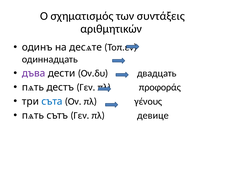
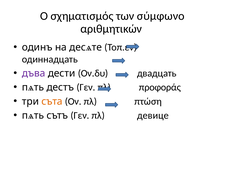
συντάξεις: συντάξεις -> σύμφωνο
съта colour: blue -> orange
γένους: γένους -> πτώση
